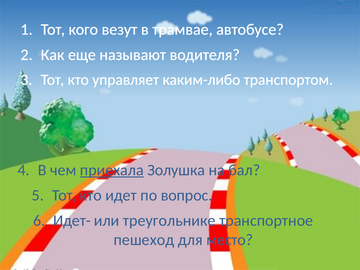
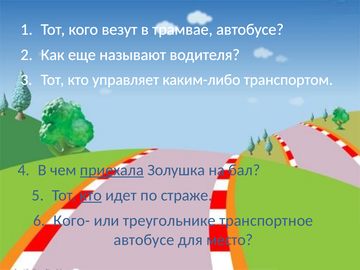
кто at (91, 195) underline: none -> present
вопрос: вопрос -> страже
Идет-: Идет- -> Кого-
пешеход at (144, 240): пешеход -> автобусе
